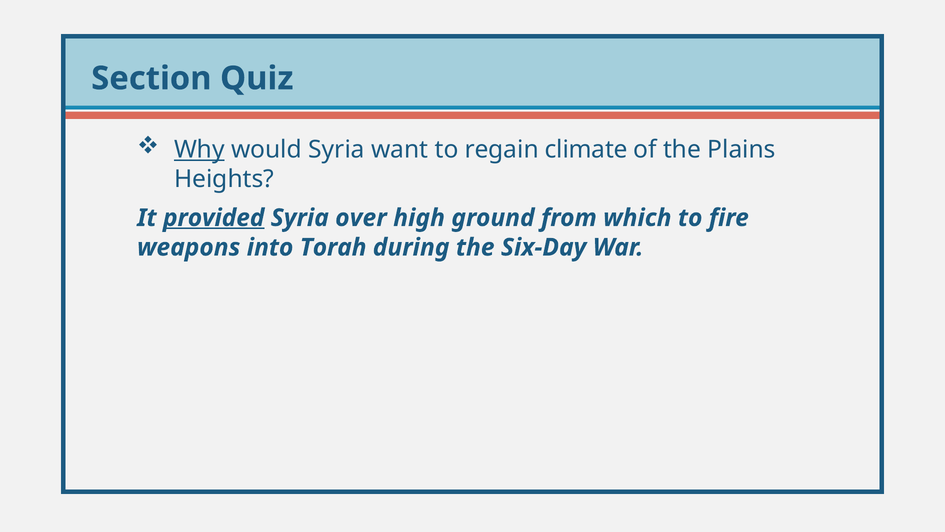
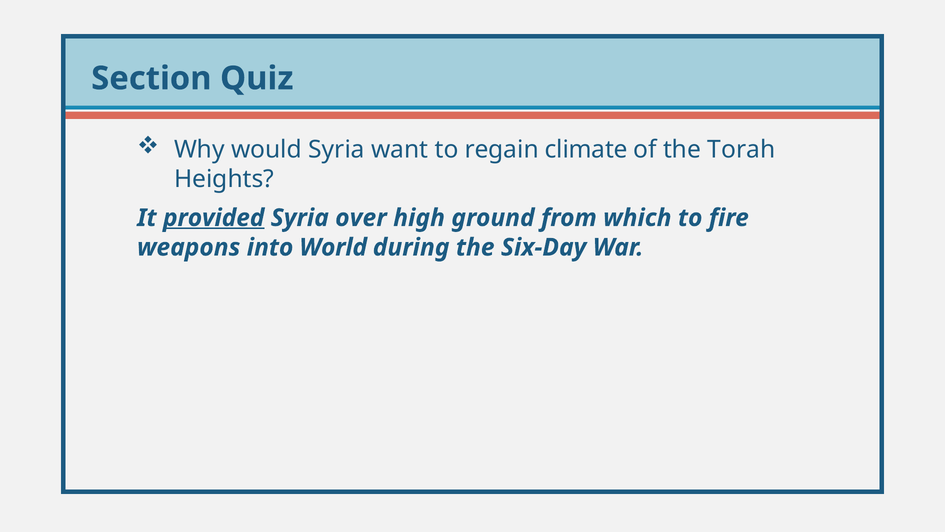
Why underline: present -> none
Plains: Plains -> Torah
Torah: Torah -> World
